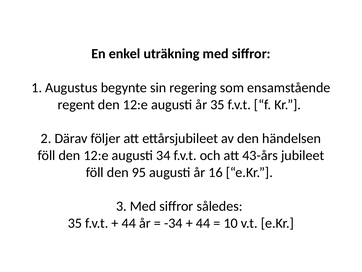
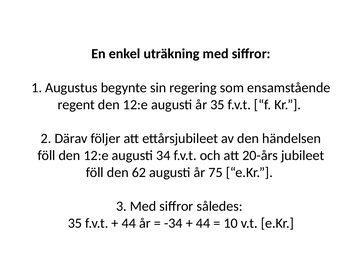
43-års: 43-års -> 20-års
95: 95 -> 62
16: 16 -> 75
